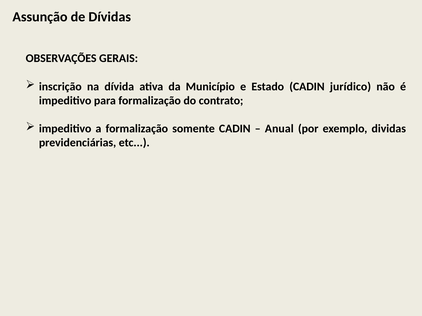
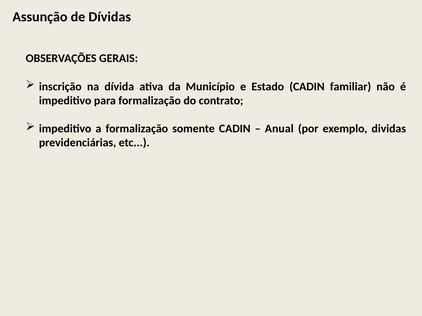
jurídico: jurídico -> familiar
